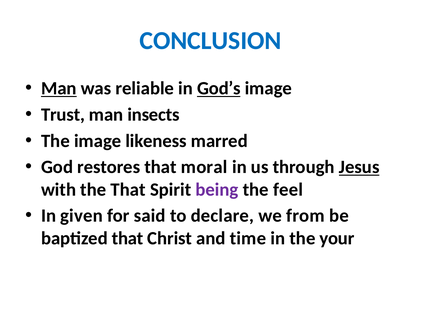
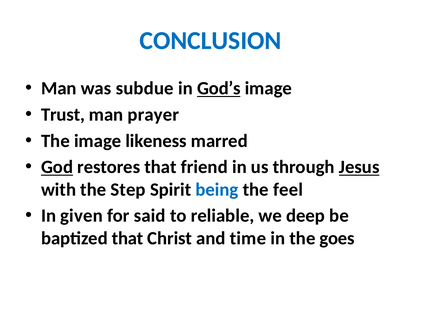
Man at (59, 88) underline: present -> none
reliable: reliable -> subdue
insects: insects -> prayer
God underline: none -> present
moral: moral -> friend
the That: That -> Step
being colour: purple -> blue
declare: declare -> reliable
from: from -> deep
your: your -> goes
